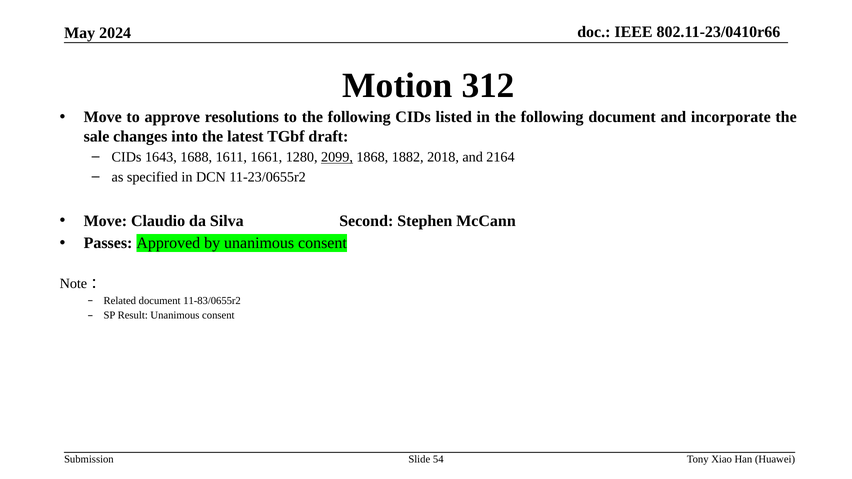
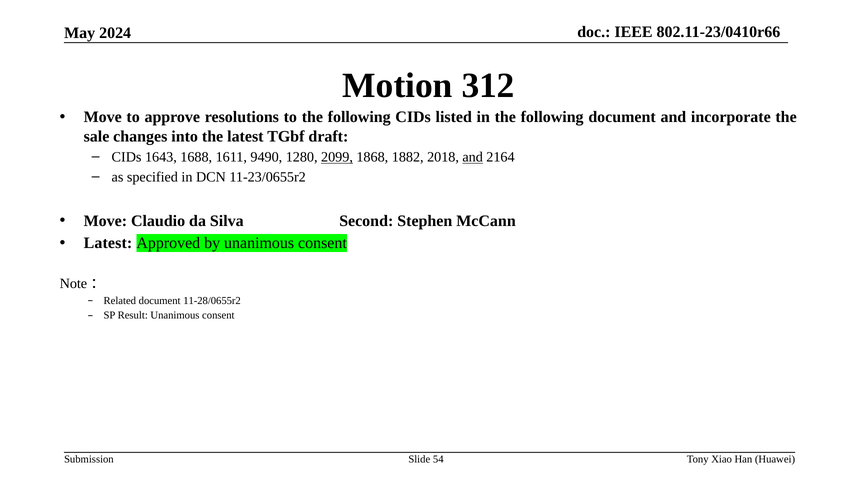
1661: 1661 -> 9490
and at (473, 157) underline: none -> present
Passes at (108, 243): Passes -> Latest
11-83/0655r2: 11-83/0655r2 -> 11-28/0655r2
